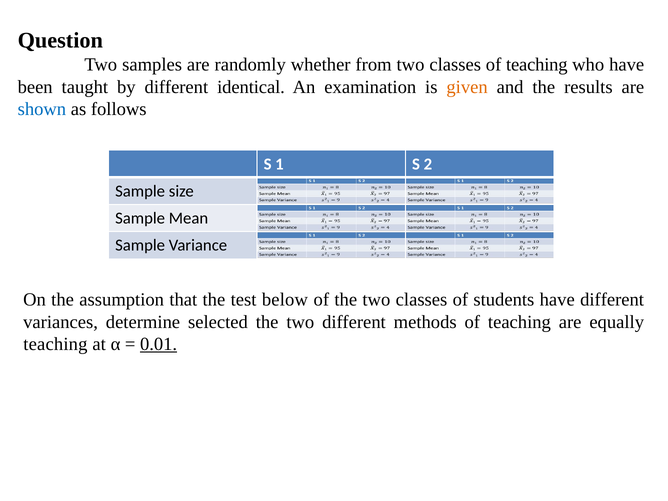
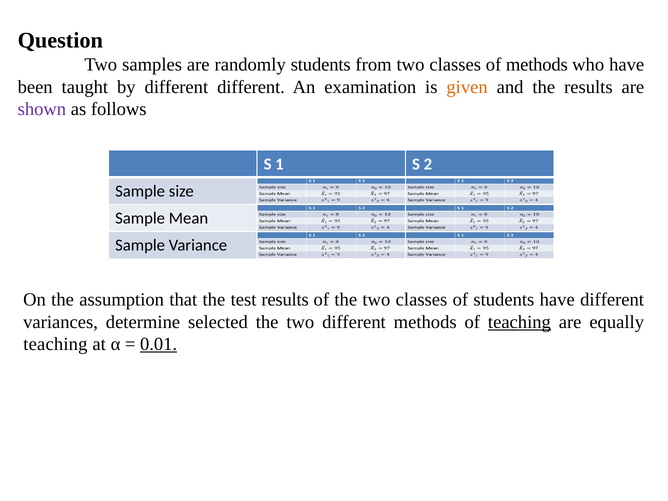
randomly whether: whether -> students
classes of teaching: teaching -> methods
different identical: identical -> different
shown colour: blue -> purple
test below: below -> results
teaching at (519, 322) underline: none -> present
